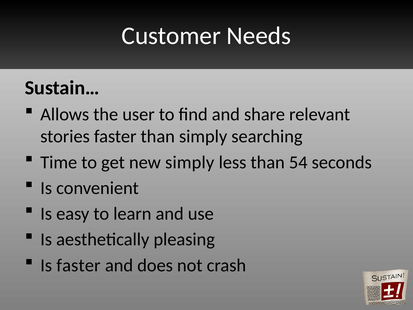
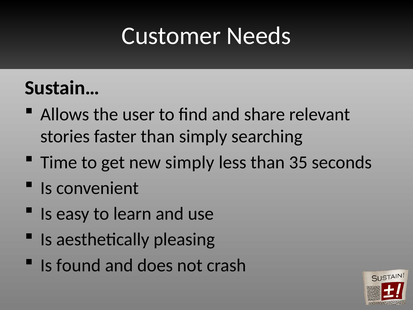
54: 54 -> 35
Is faster: faster -> found
